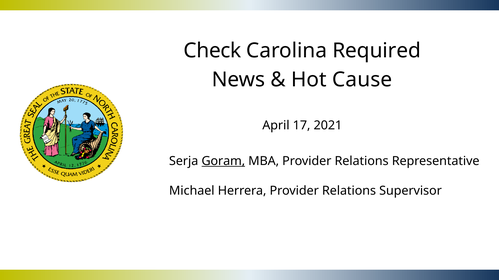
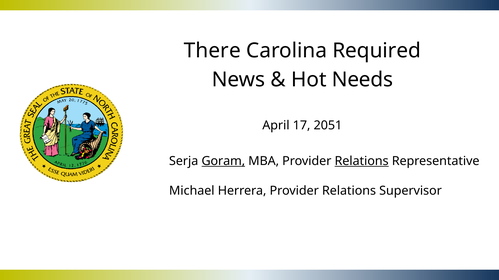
Check: Check -> There
Cause: Cause -> Needs
2021: 2021 -> 2051
Relations at (362, 161) underline: none -> present
